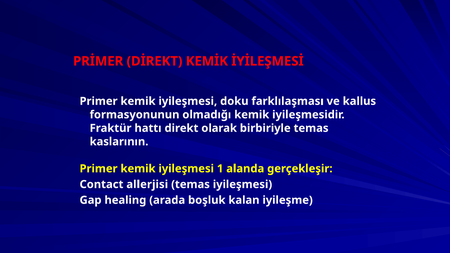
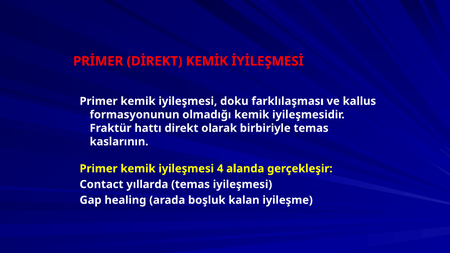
1: 1 -> 4
allerjisi: allerjisi -> yıllarda
